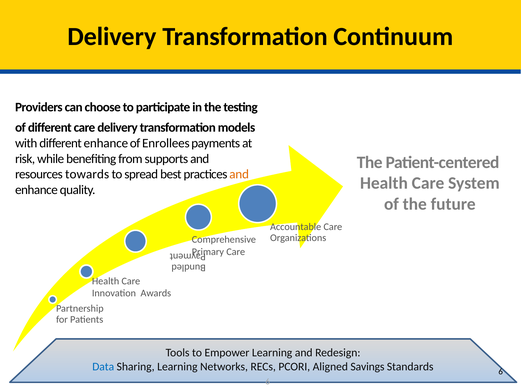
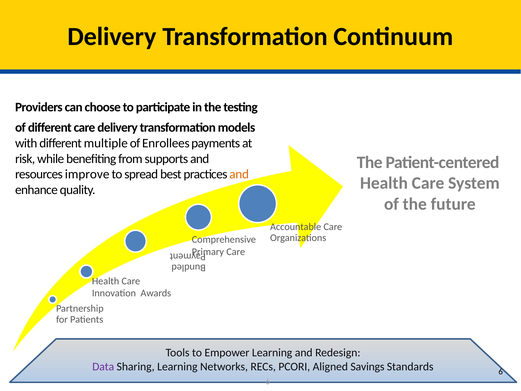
different enhance: enhance -> multiple
towards: towards -> improve
Data colour: blue -> purple
